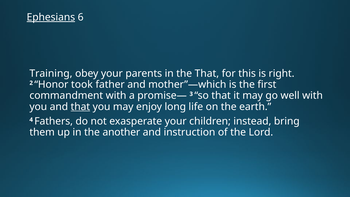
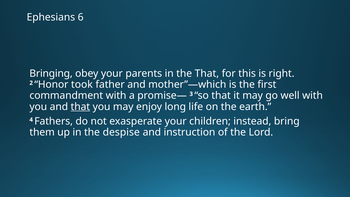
Ephesians underline: present -> none
Training: Training -> Bringing
another: another -> despise
